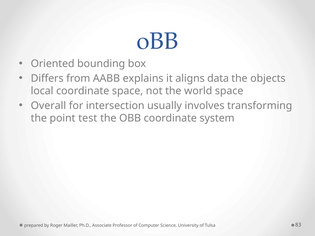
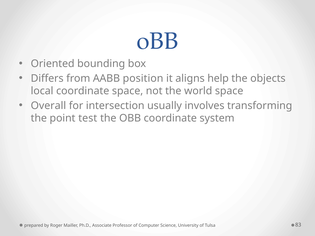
explains: explains -> position
data: data -> help
